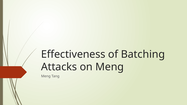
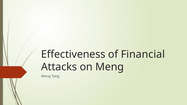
Batching: Batching -> Financial
